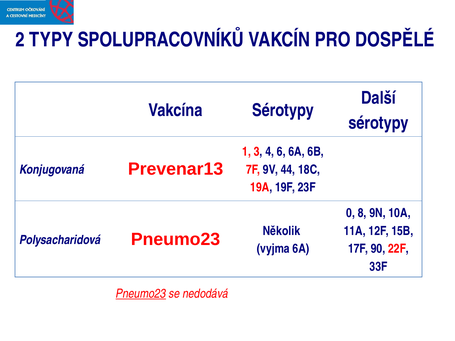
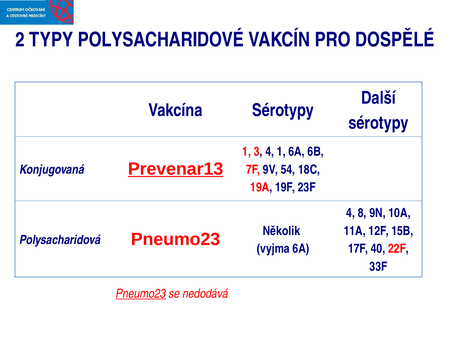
SPOLUPRACOVNÍKŮ: SPOLUPRACOVNÍKŮ -> POLYSACHARIDOVÉ
4 6: 6 -> 1
Prevenar13 underline: none -> present
44: 44 -> 54
0 at (351, 213): 0 -> 4
90: 90 -> 40
